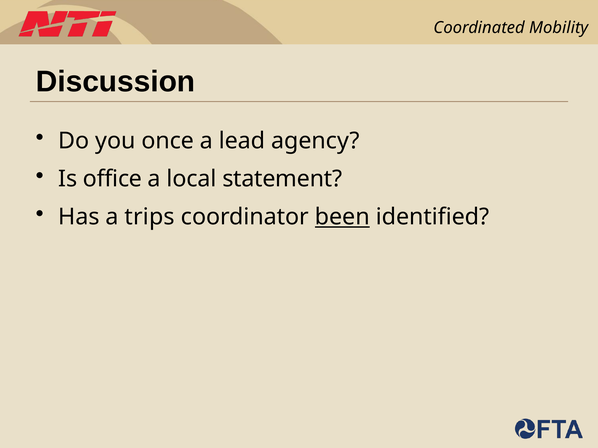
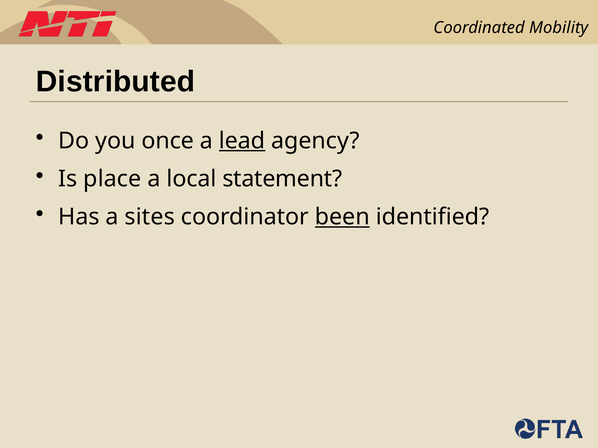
Discussion: Discussion -> Distributed
lead underline: none -> present
office: office -> place
trips: trips -> sites
